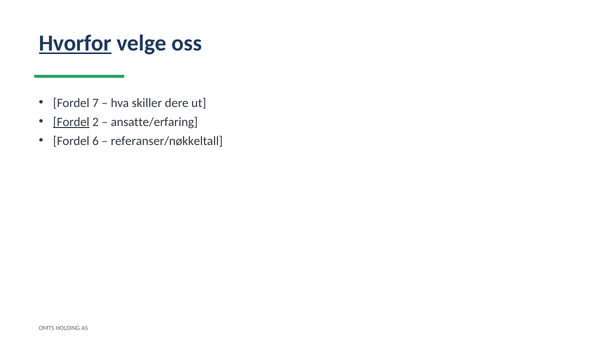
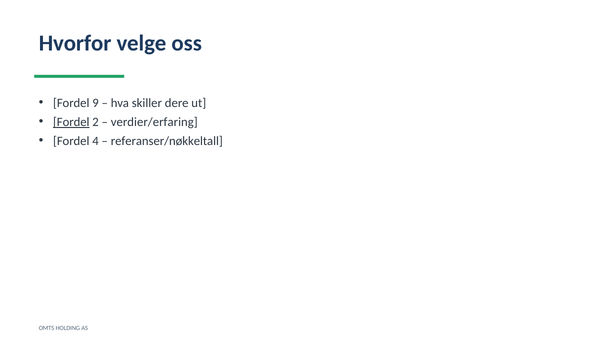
Hvorfor underline: present -> none
7: 7 -> 9
ansatte/erfaring: ansatte/erfaring -> verdier/erfaring
6: 6 -> 4
